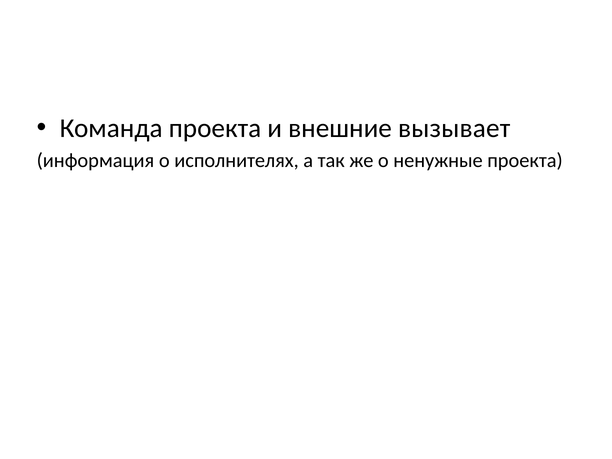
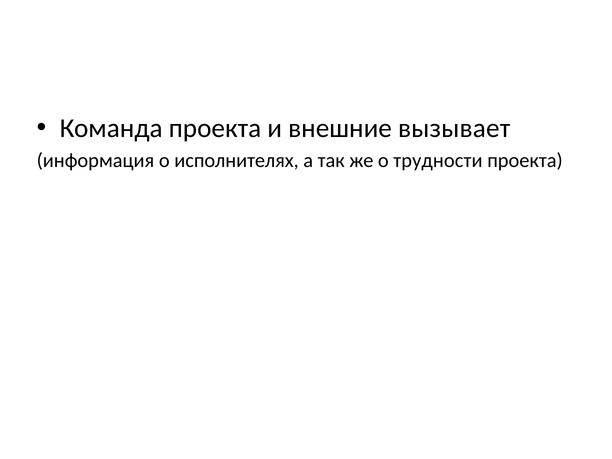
ненужные: ненужные -> трудности
